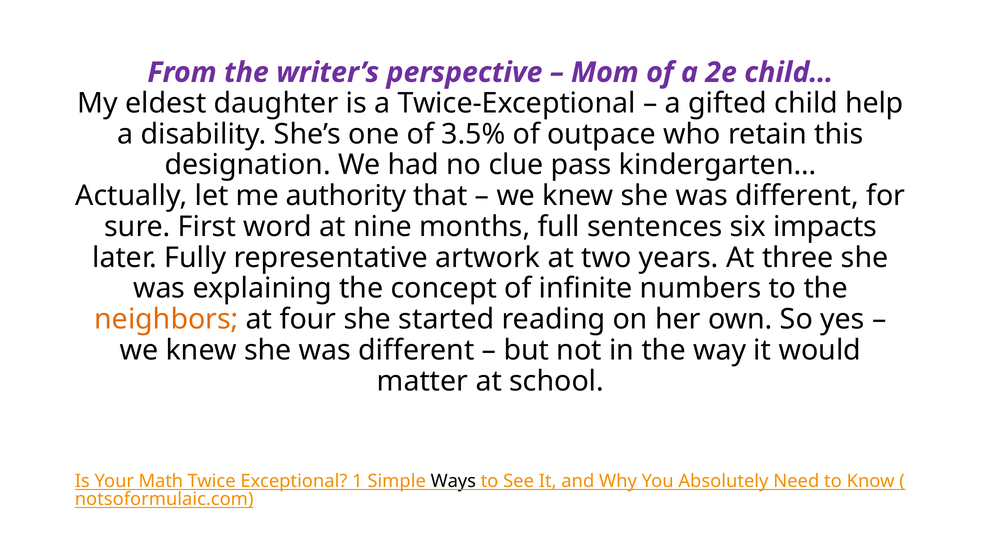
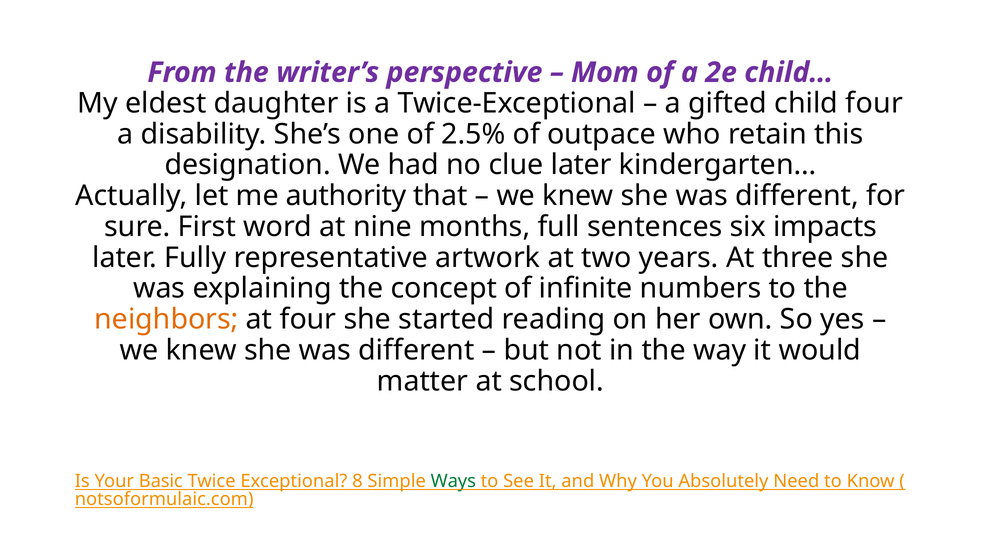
child help: help -> four
3.5%: 3.5% -> 2.5%
clue pass: pass -> later
Math: Math -> Basic
1: 1 -> 8
Ways colour: black -> green
